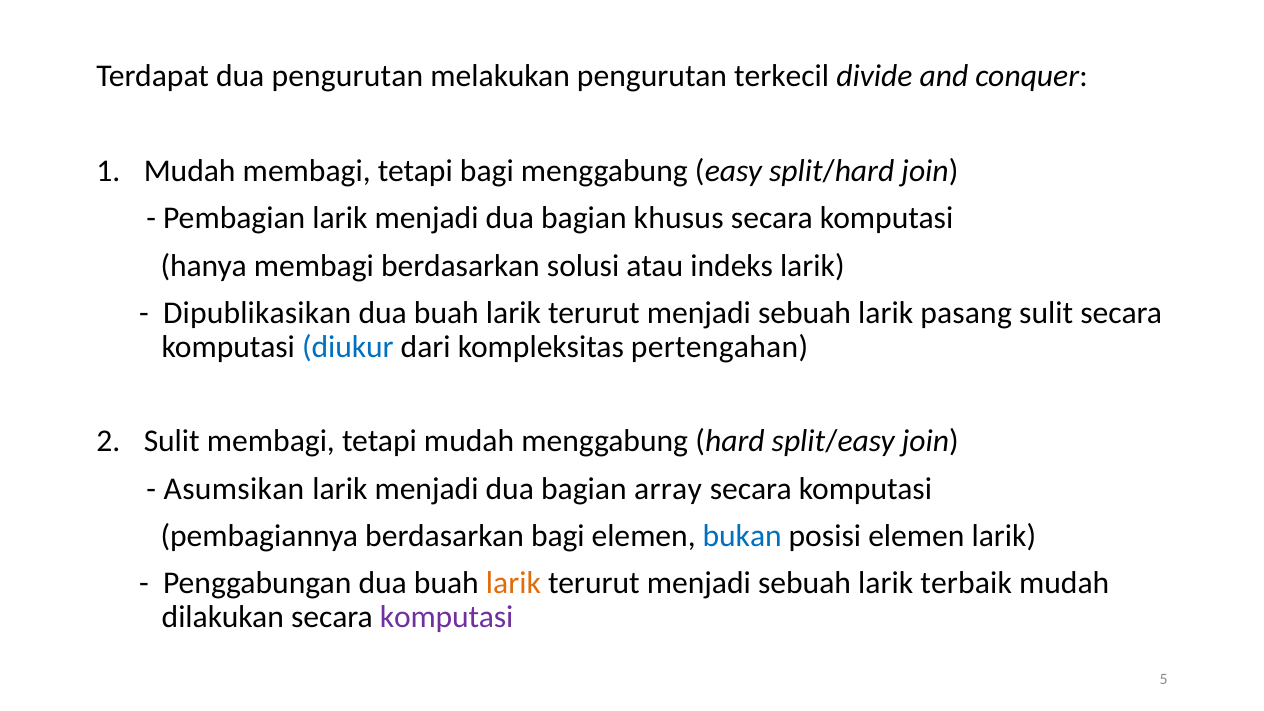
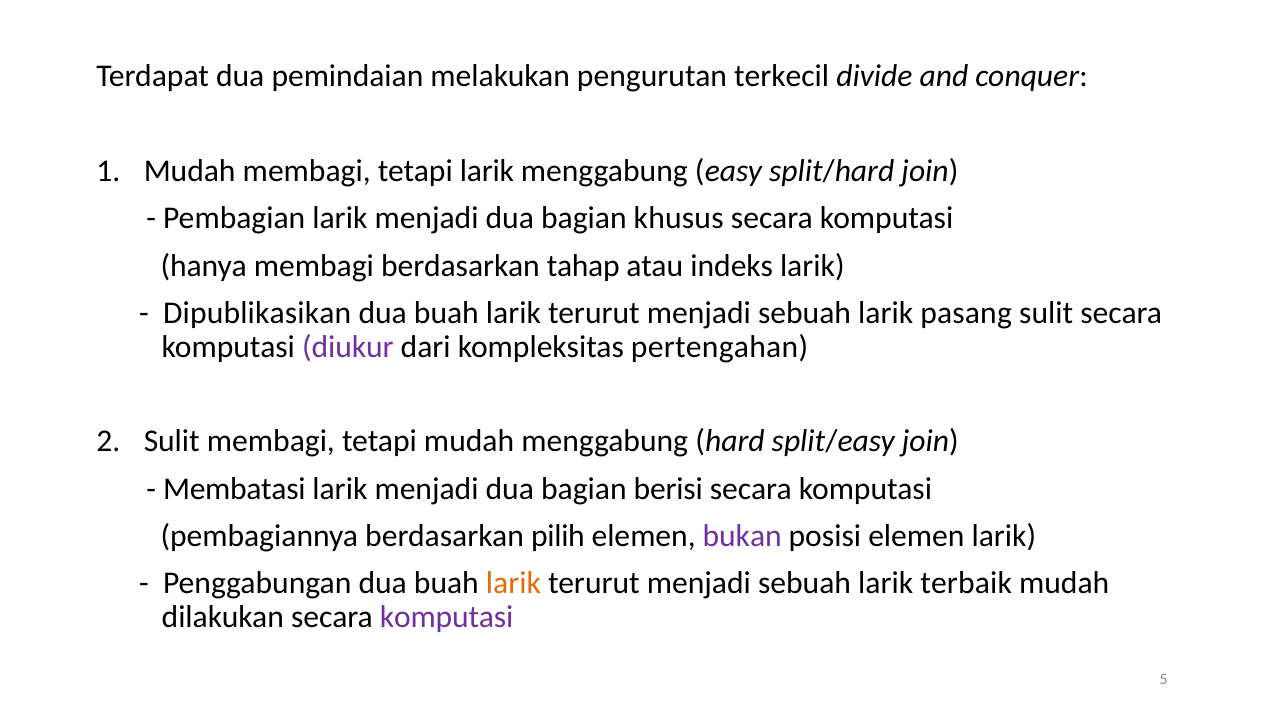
dua pengurutan: pengurutan -> pemindaian
tetapi bagi: bagi -> larik
solusi: solusi -> tahap
diukur colour: blue -> purple
Asumsikan: Asumsikan -> Membatasi
array: array -> berisi
berdasarkan bagi: bagi -> pilih
bukan colour: blue -> purple
